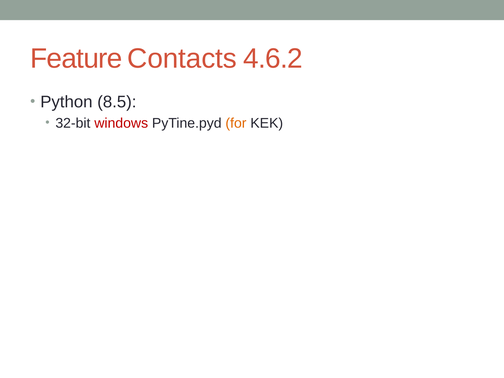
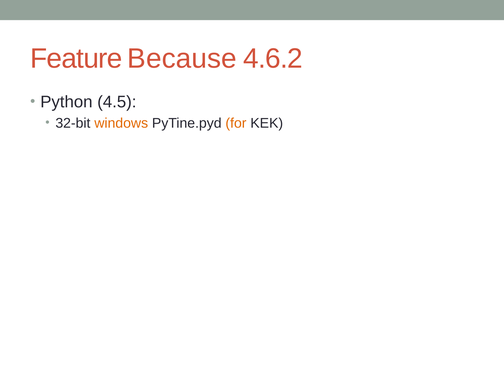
Contacts: Contacts -> Because
8.5: 8.5 -> 4.5
windows colour: red -> orange
